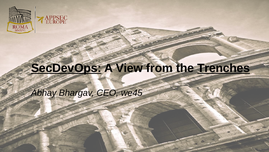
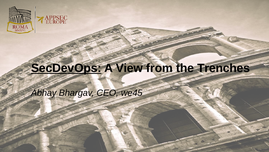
Trenches underline: present -> none
